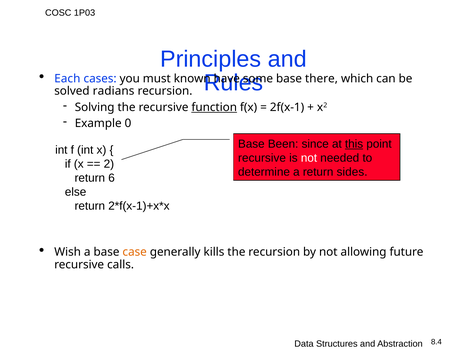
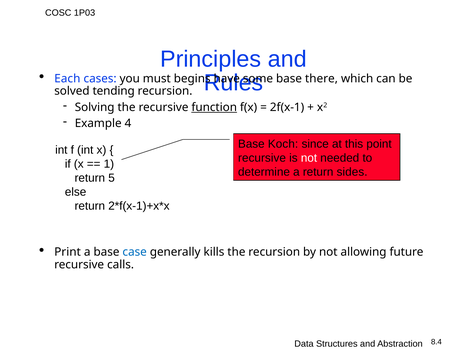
known: known -> begins
radians: radians -> tending
0: 0 -> 4
Been: Been -> Koch
this underline: present -> none
2: 2 -> 1
6: 6 -> 5
Wish: Wish -> Print
case colour: orange -> blue
